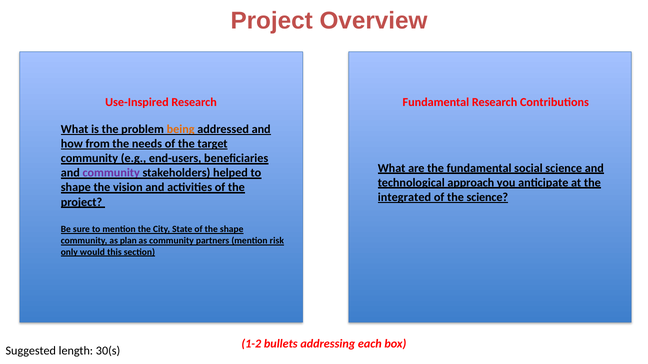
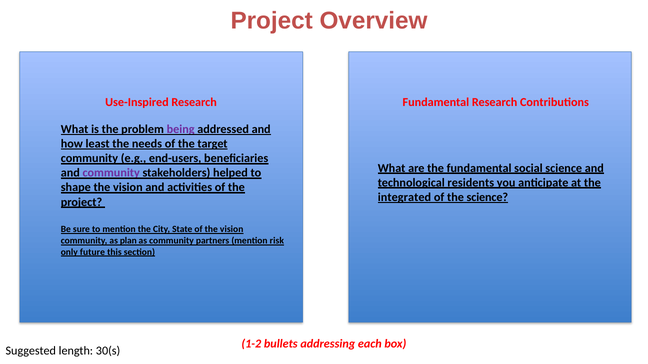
being colour: orange -> purple
from: from -> least
approach: approach -> residents
of the shape: shape -> vision
would: would -> future
